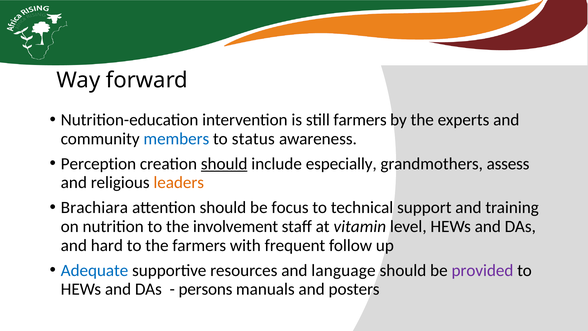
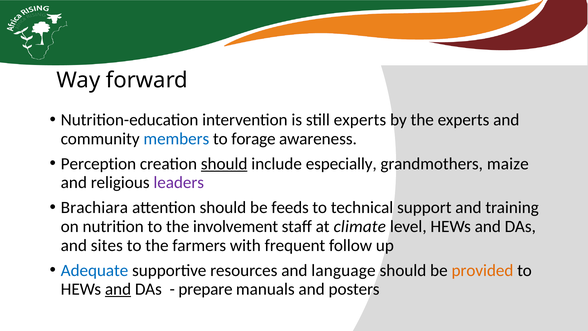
still farmers: farmers -> experts
status: status -> forage
assess: assess -> maize
leaders colour: orange -> purple
focus: focus -> feeds
vitamin: vitamin -> climate
hard: hard -> sites
provided colour: purple -> orange
and at (118, 289) underline: none -> present
persons: persons -> prepare
